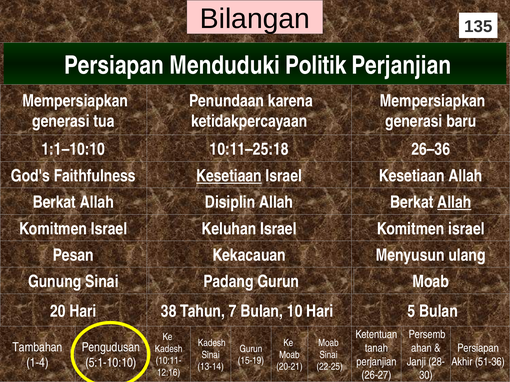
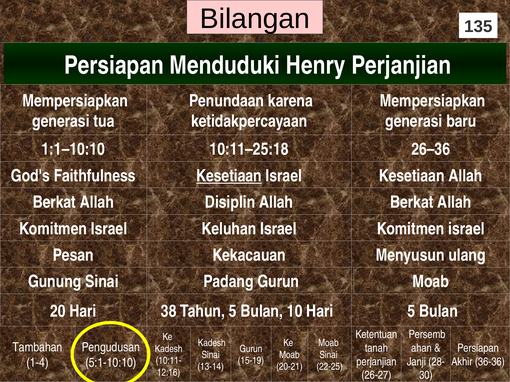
Politik: Politik -> Henry
Allah at (454, 203) underline: present -> none
Tahun 7: 7 -> 5
51-36: 51-36 -> 36-36
